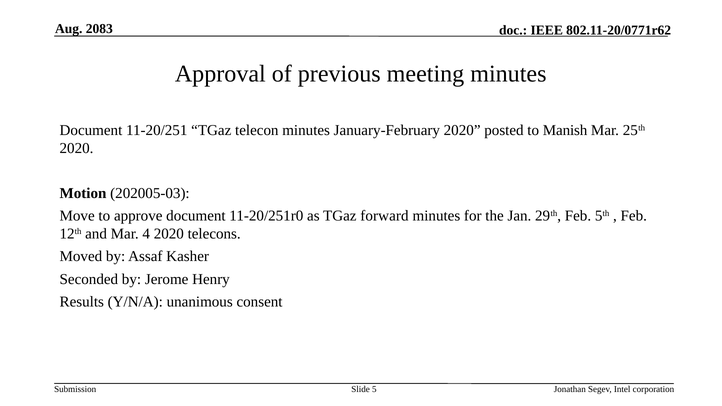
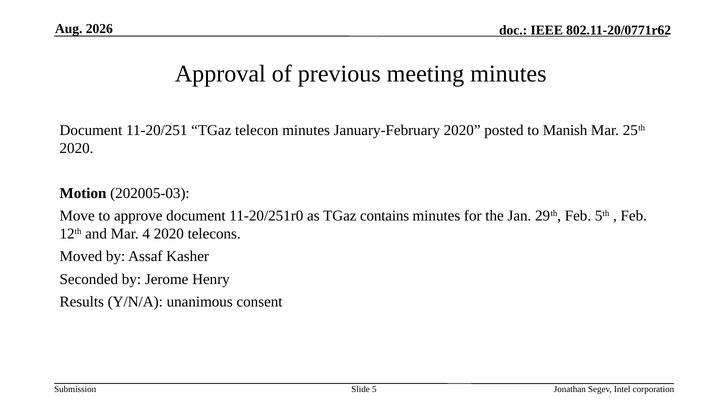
2083: 2083 -> 2026
forward: forward -> contains
